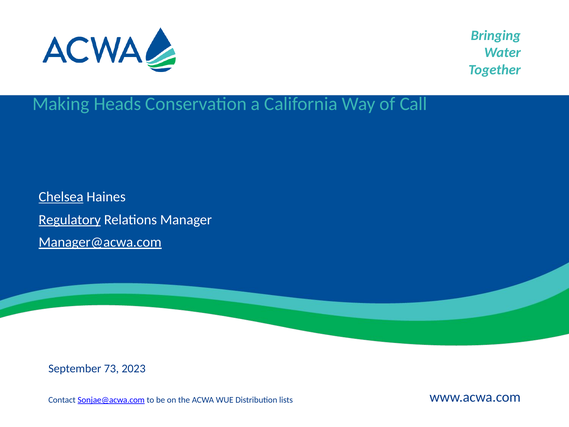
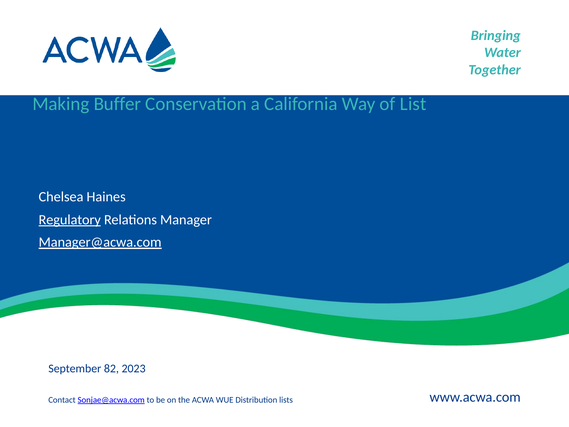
Heads: Heads -> Buffer
Call: Call -> List
Chelsea underline: present -> none
73: 73 -> 82
